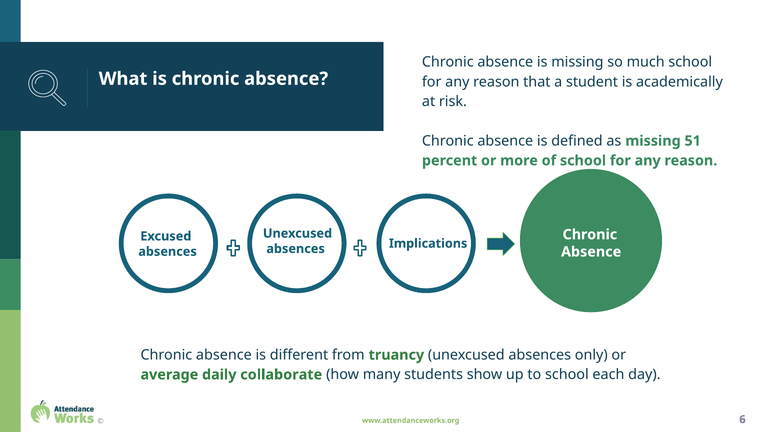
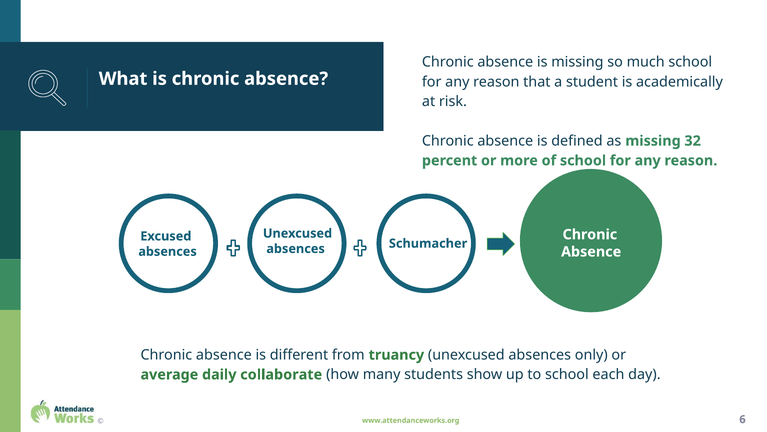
51: 51 -> 32
Implications: Implications -> Schumacher
